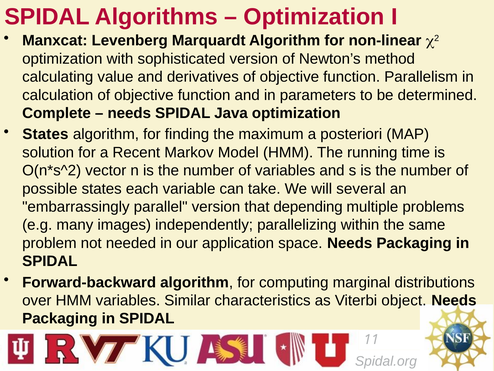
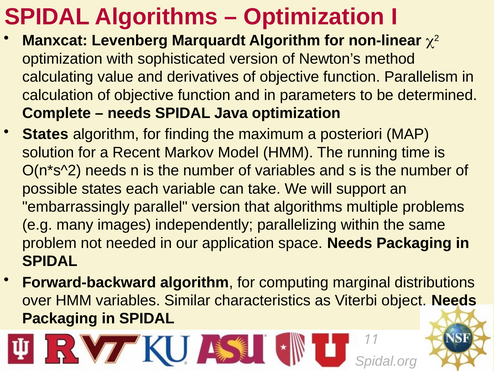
vector at (106, 170): vector -> needs
several: several -> support
that depending: depending -> algorithms
